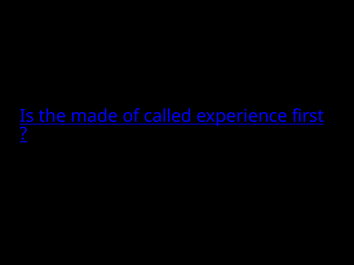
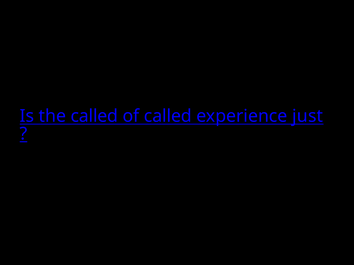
the made: made -> called
first: first -> just
